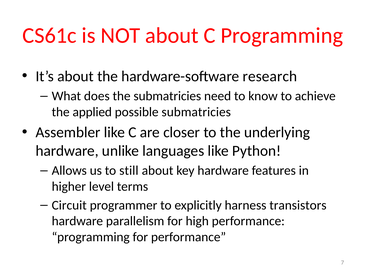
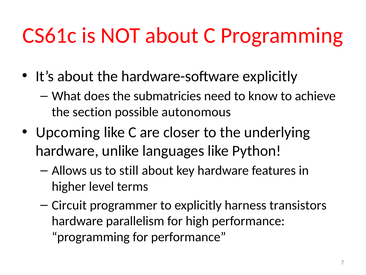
hardware-software research: research -> explicitly
applied: applied -> section
possible submatricies: submatricies -> autonomous
Assembler: Assembler -> Upcoming
